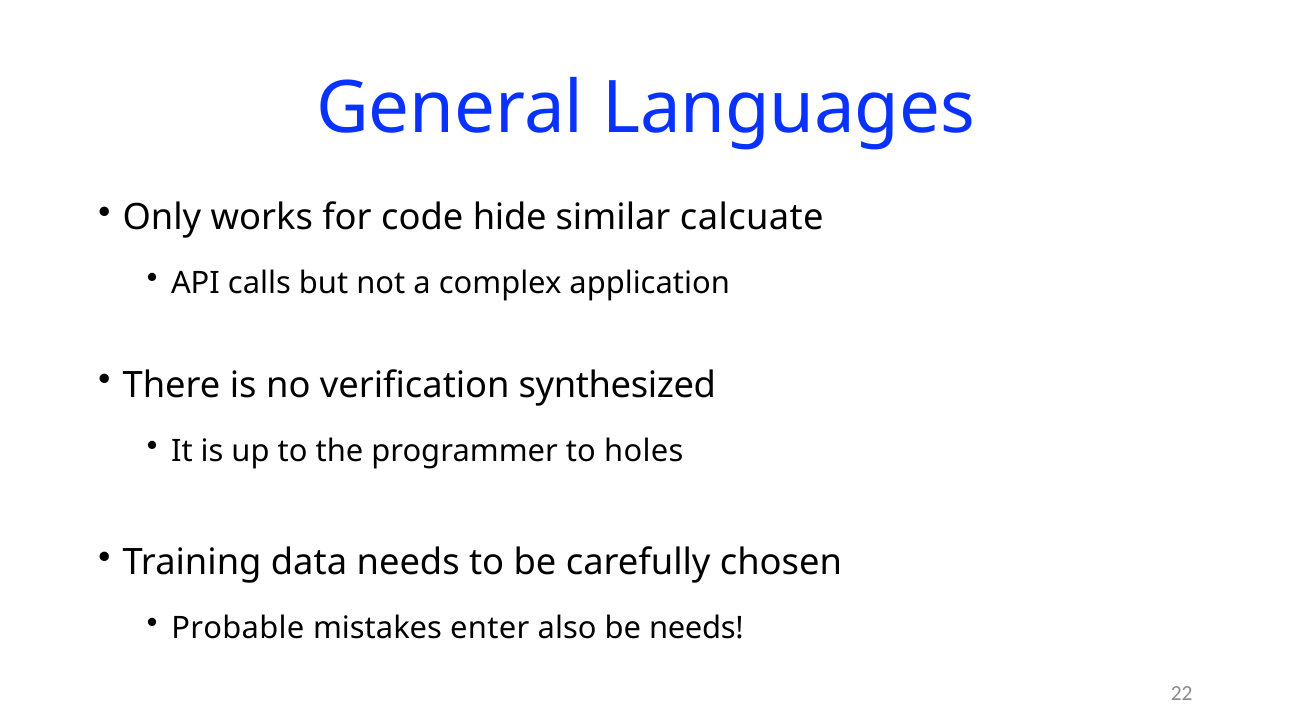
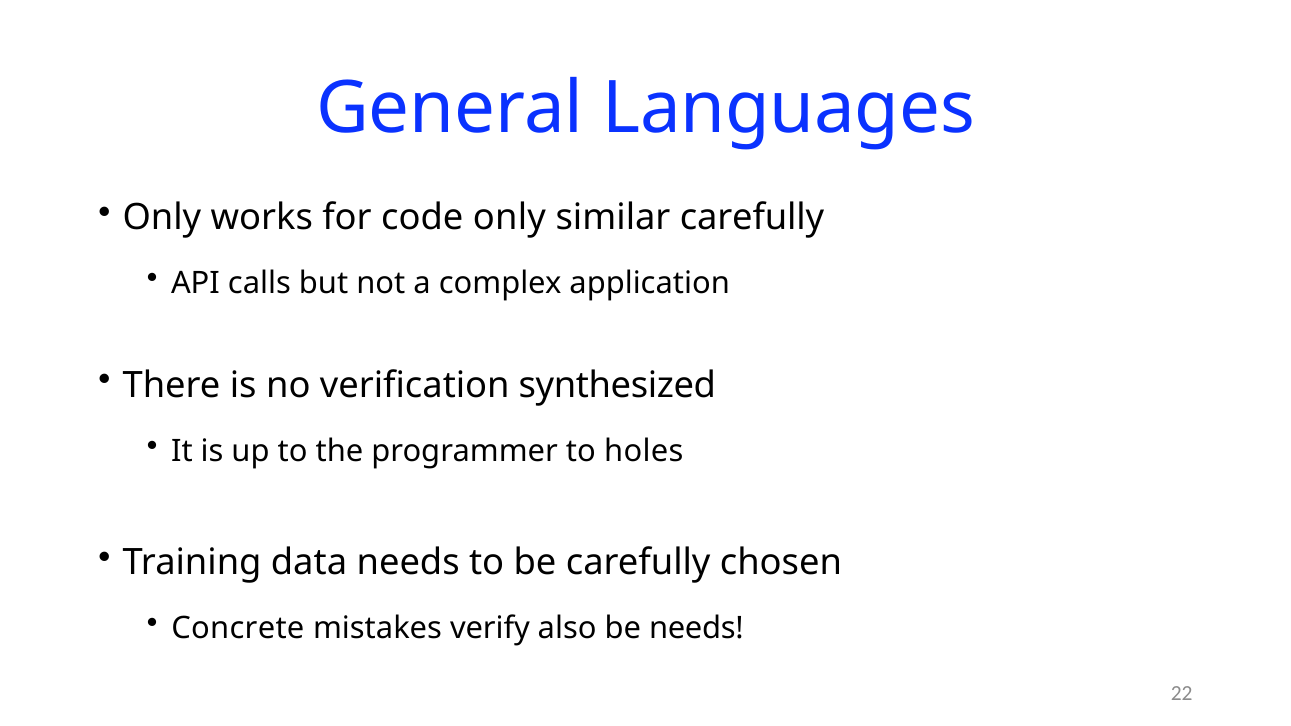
code hide: hide -> only
similar calcuate: calcuate -> carefully
Probable: Probable -> Concrete
enter: enter -> verify
